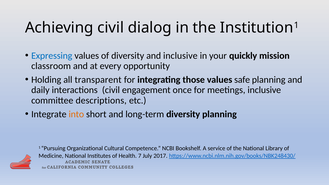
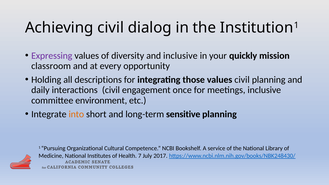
Expressing colour: blue -> purple
transparent: transparent -> descriptions
values safe: safe -> civil
descriptions: descriptions -> environment
long-term diversity: diversity -> sensitive
